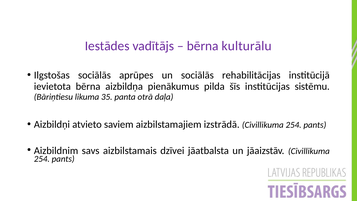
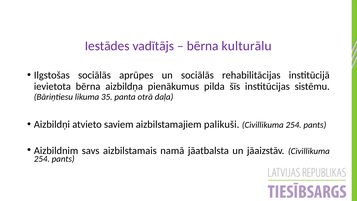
izstrādā: izstrādā -> palikuši
dzīvei: dzīvei -> namā
